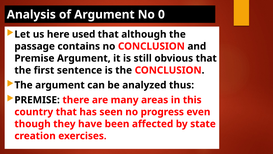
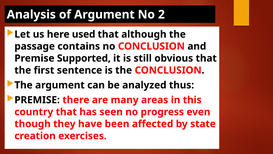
0: 0 -> 2
Premise Argument: Argument -> Supported
